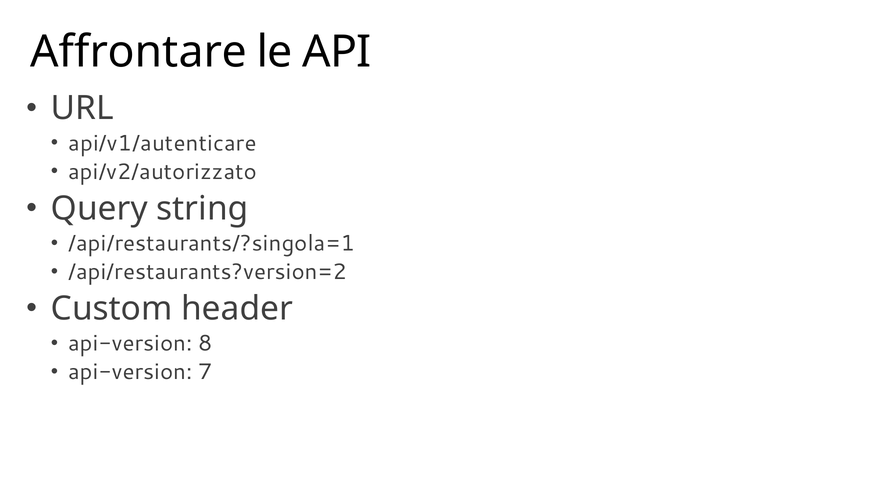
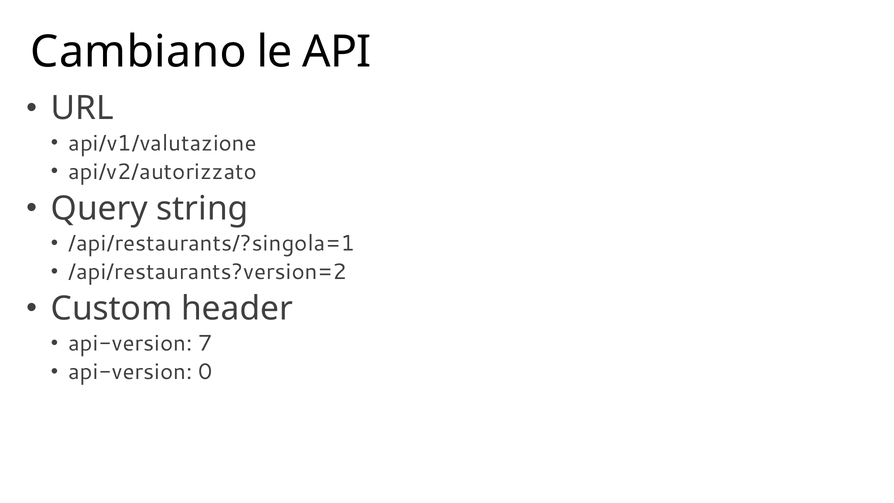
Affrontare: Affrontare -> Cambiano
api/v1/autenticare: api/v1/autenticare -> api/v1/valutazione
8: 8 -> 7
7: 7 -> 0
